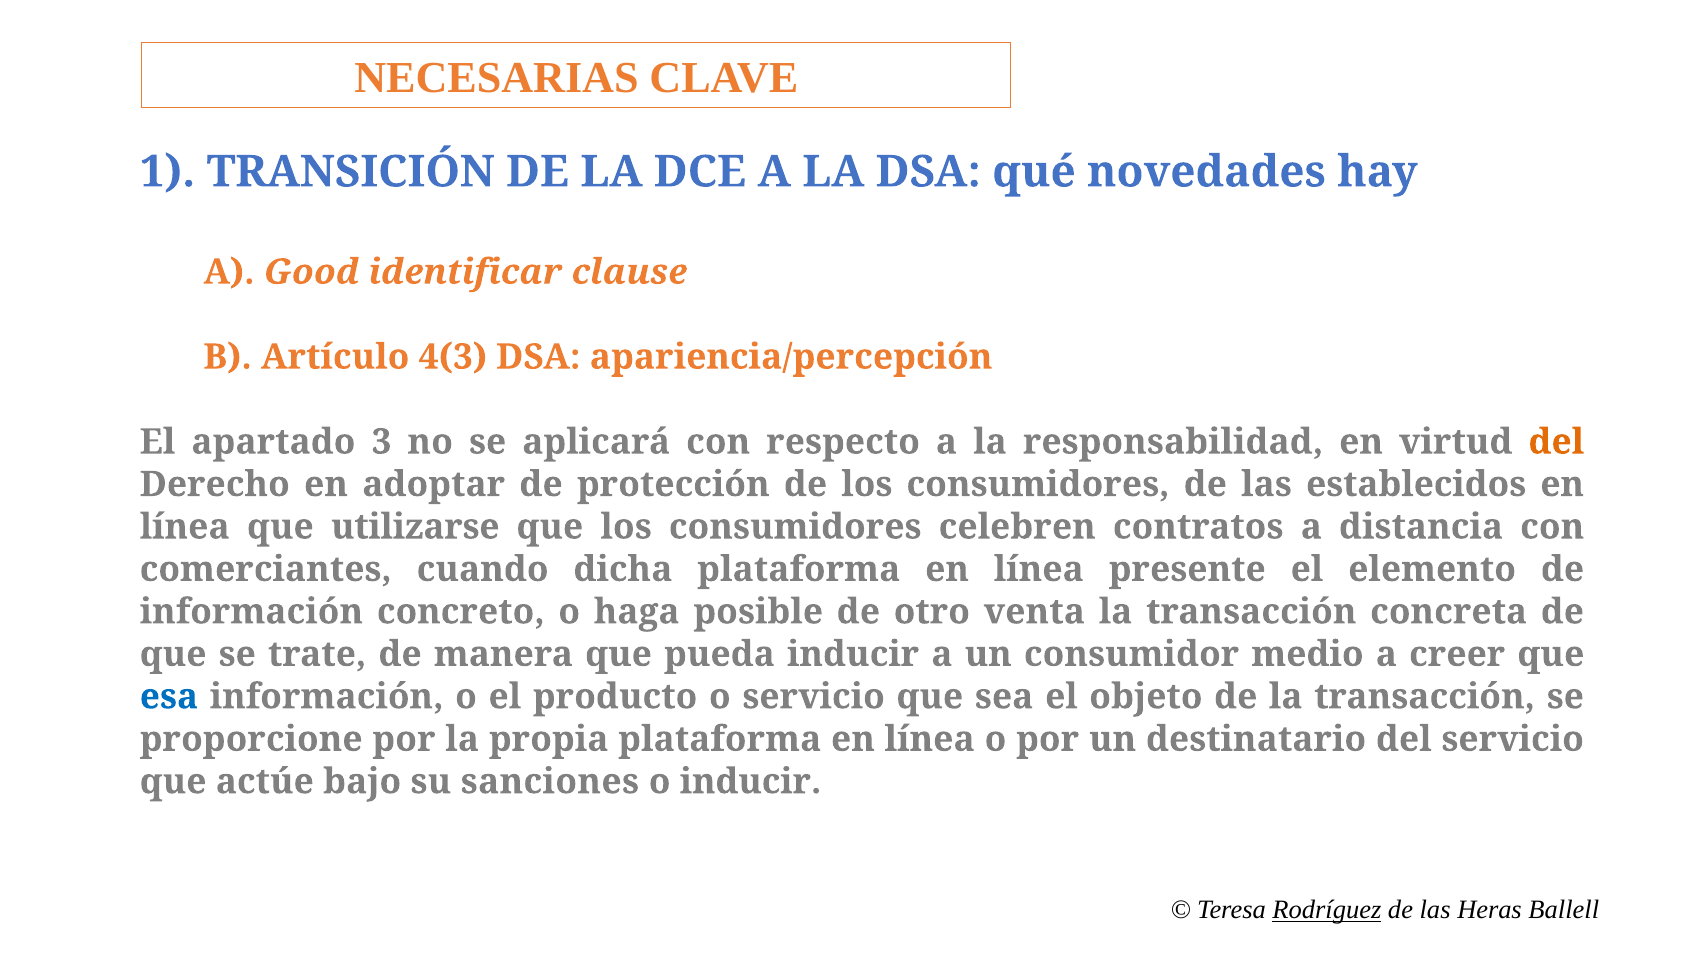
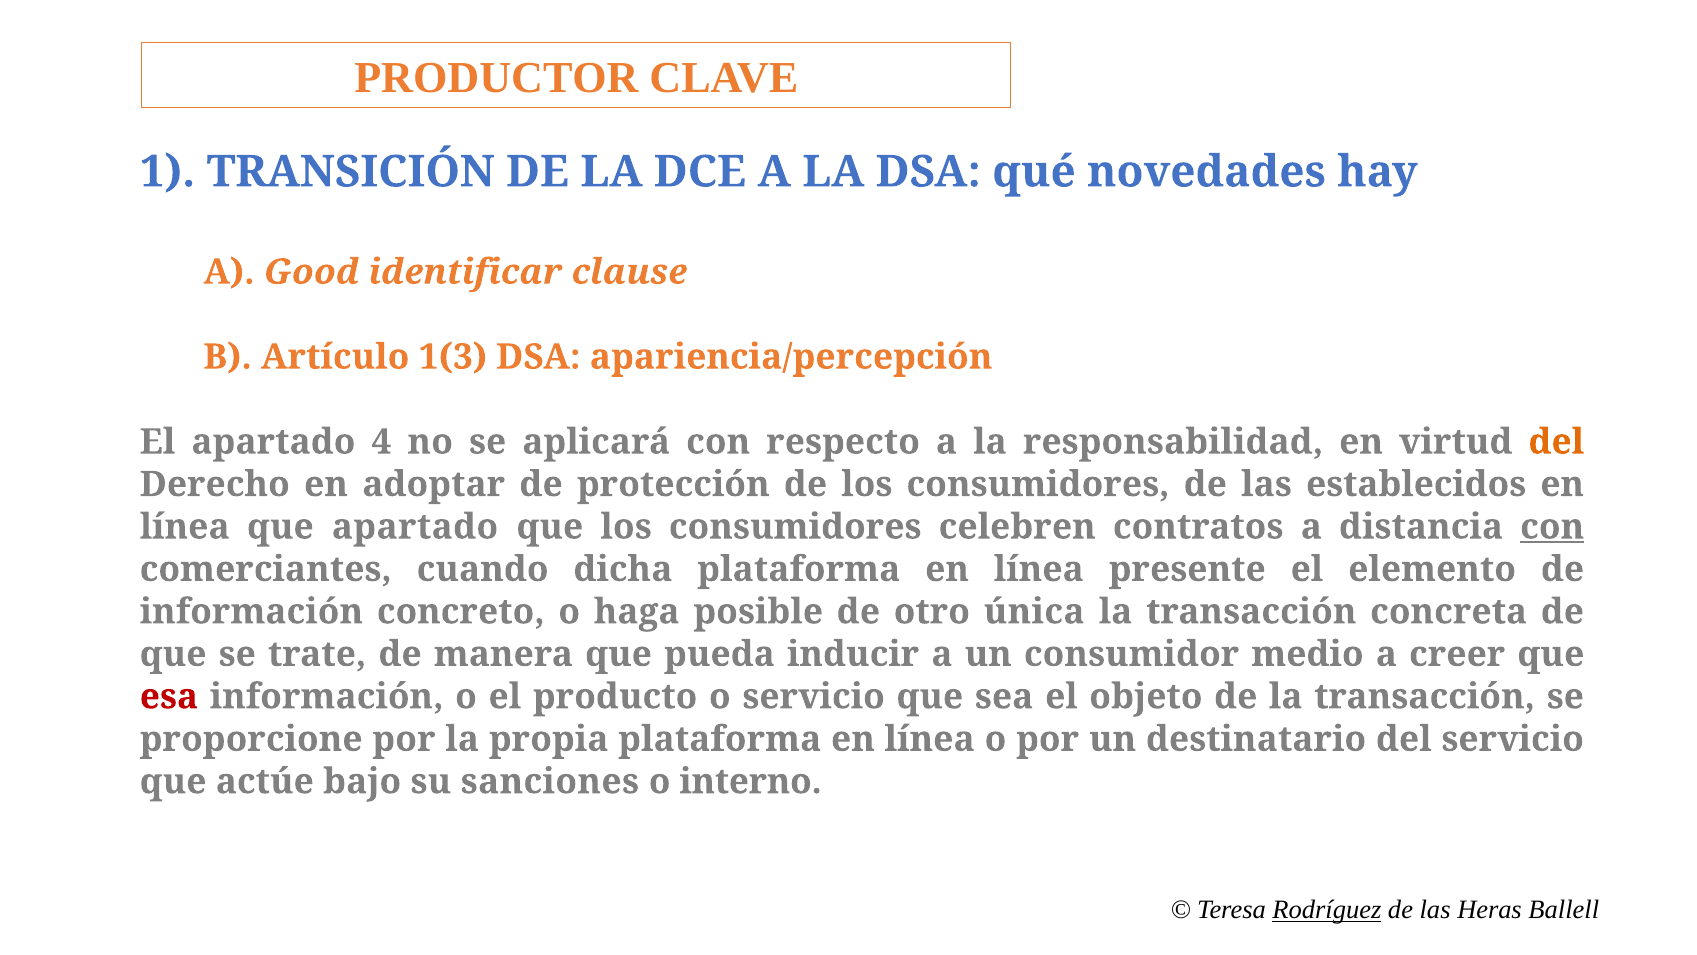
NECESARIAS: NECESARIAS -> PRODUCTOR
4(3: 4(3 -> 1(3
3: 3 -> 4
que utilizarse: utilizarse -> apartado
con at (1552, 527) underline: none -> present
venta: venta -> única
esa colour: blue -> red
o inducir: inducir -> interno
